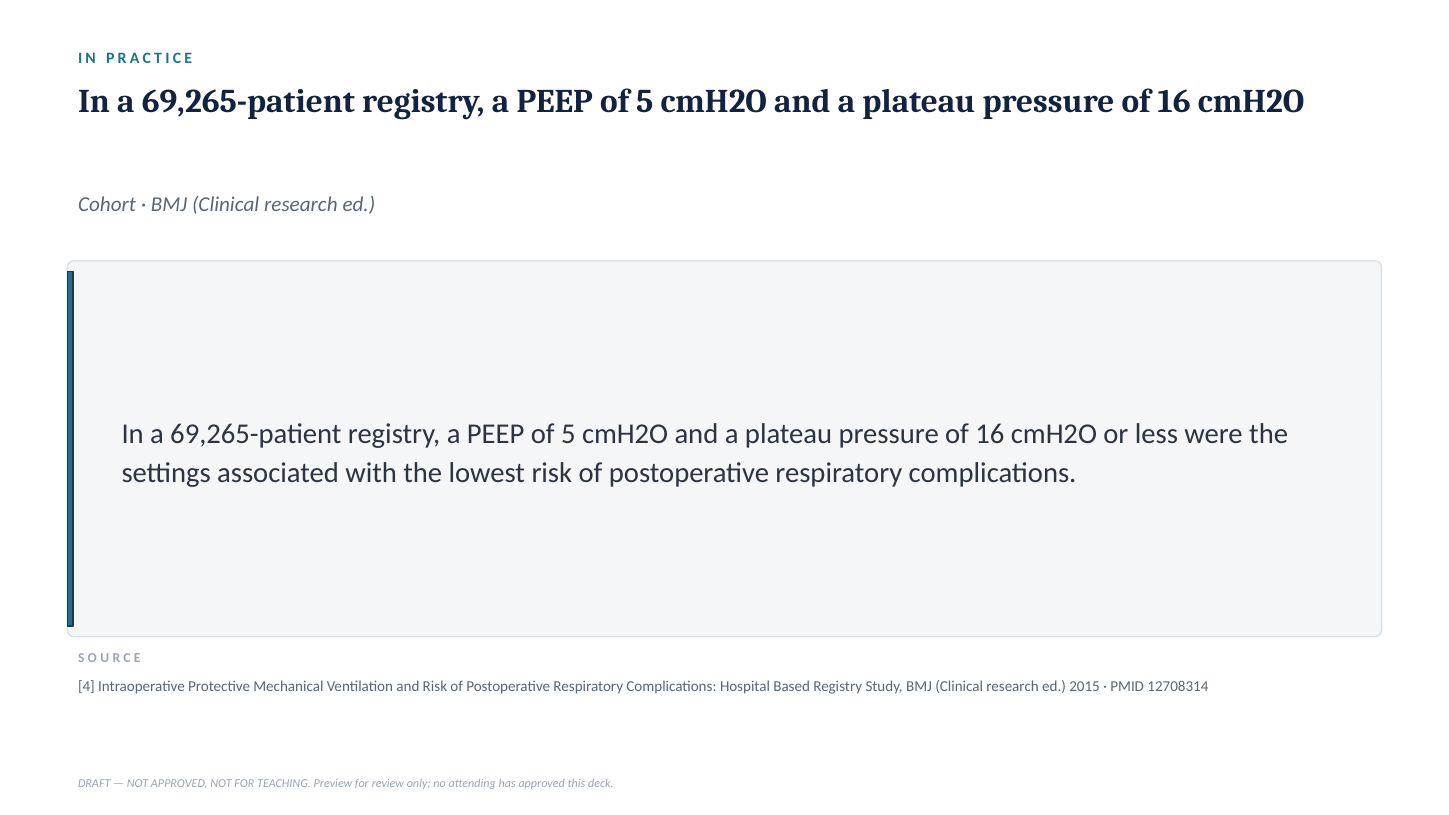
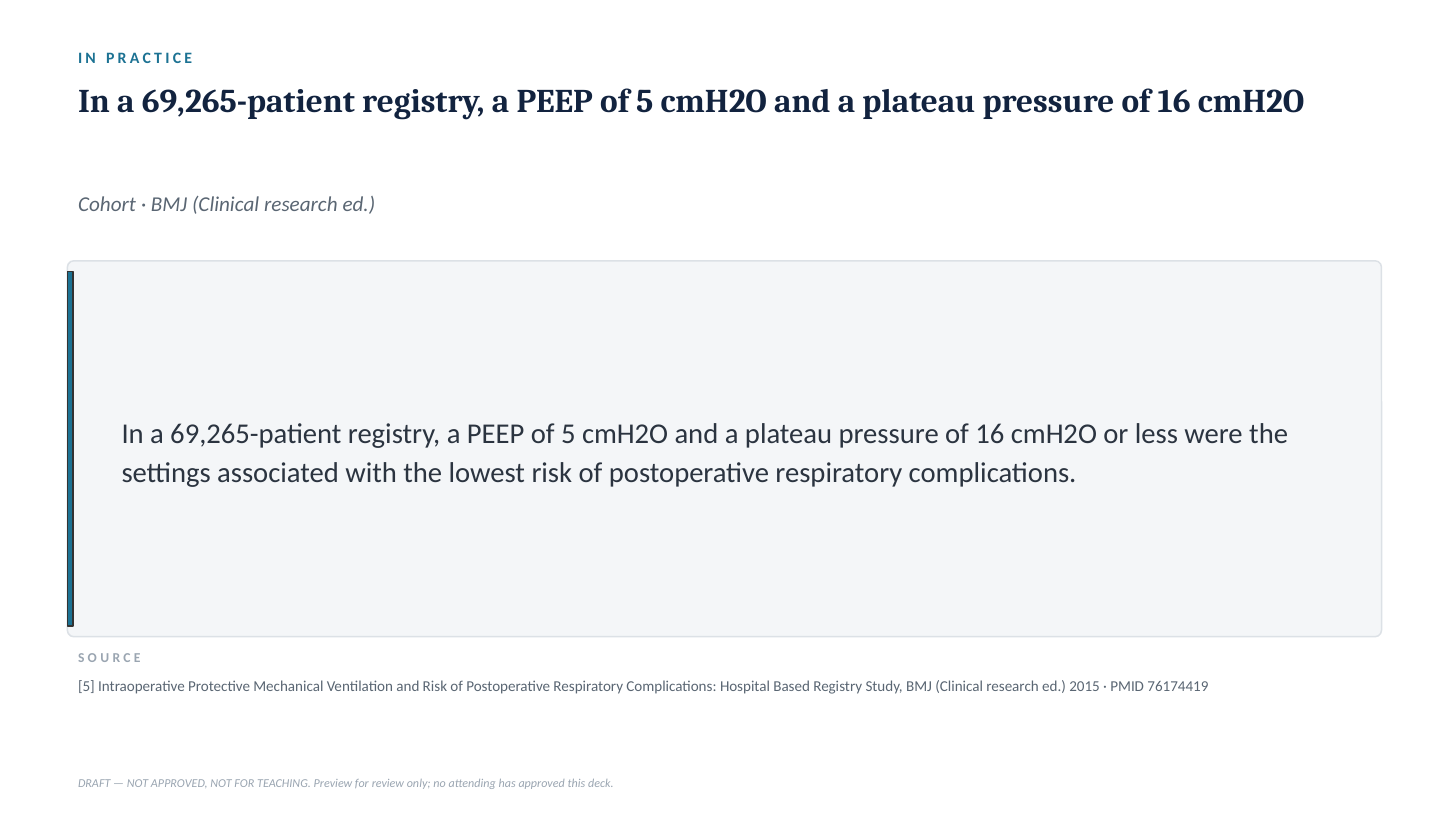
4 at (86, 687): 4 -> 5
12708314: 12708314 -> 76174419
